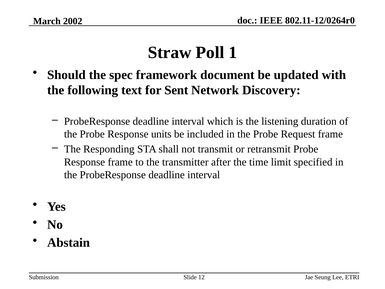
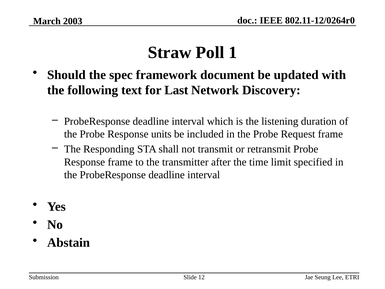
2002: 2002 -> 2003
Sent: Sent -> Last
